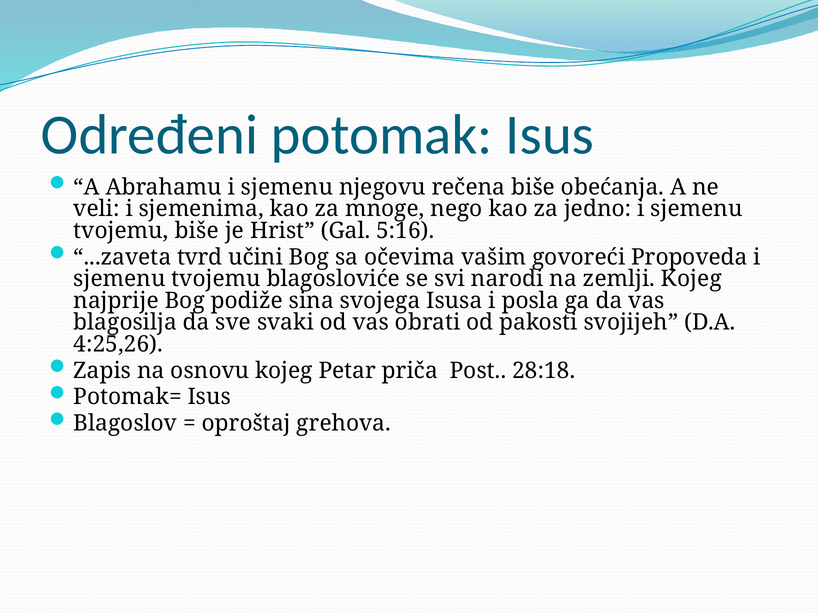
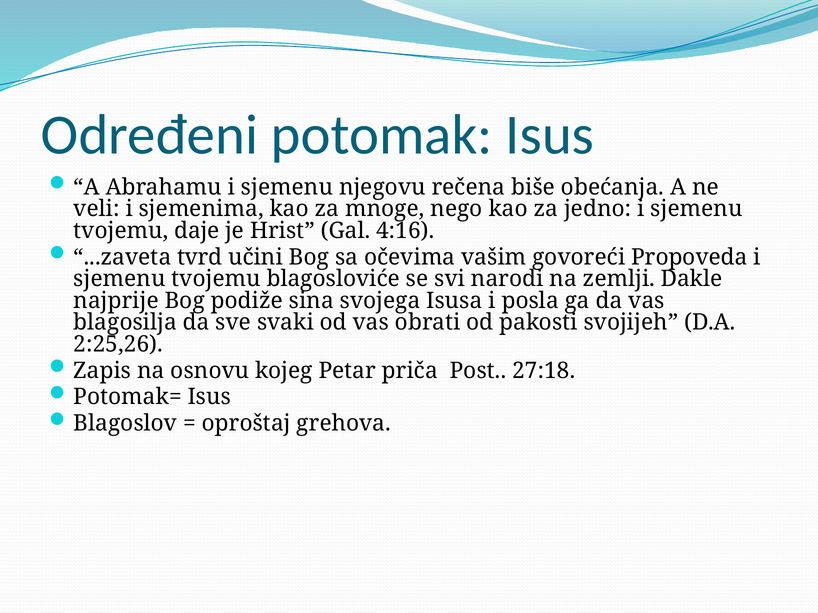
tvojemu biše: biše -> daje
5:16: 5:16 -> 4:16
zemlji Kojeg: Kojeg -> Dakle
4:25,26: 4:25,26 -> 2:25,26
28:18: 28:18 -> 27:18
